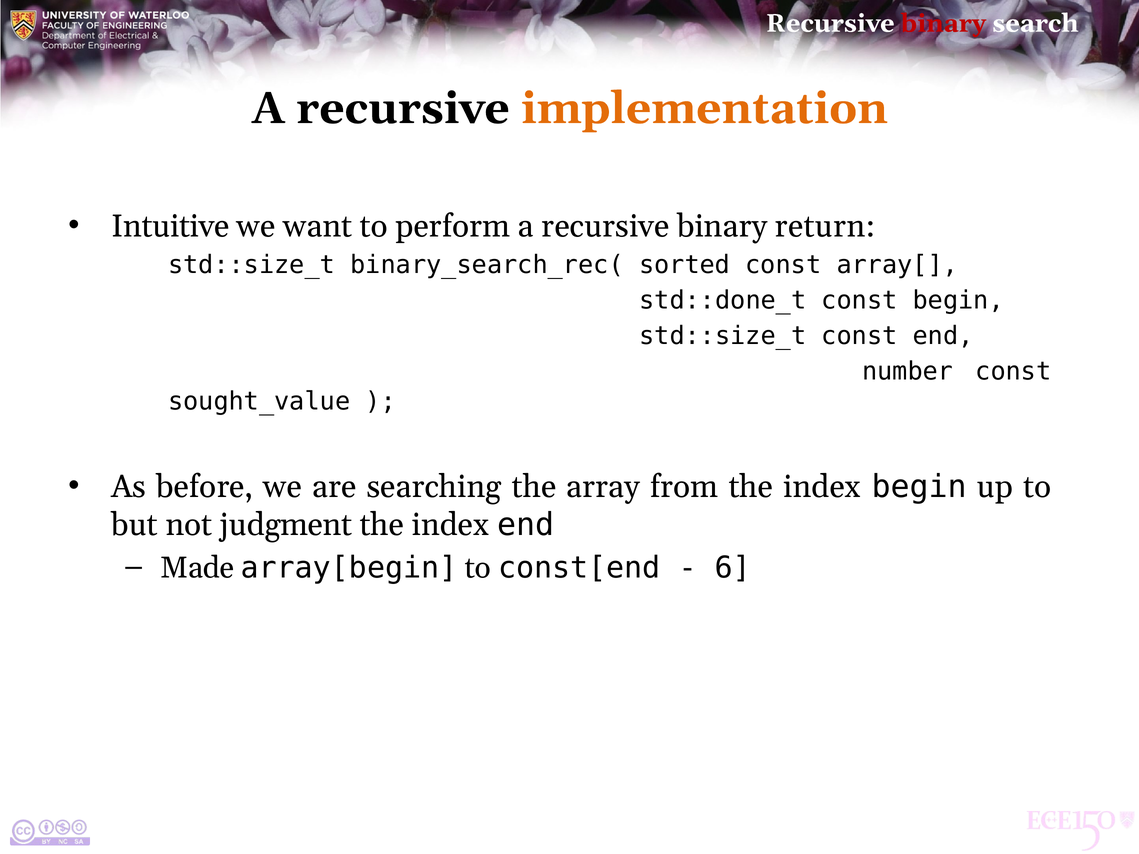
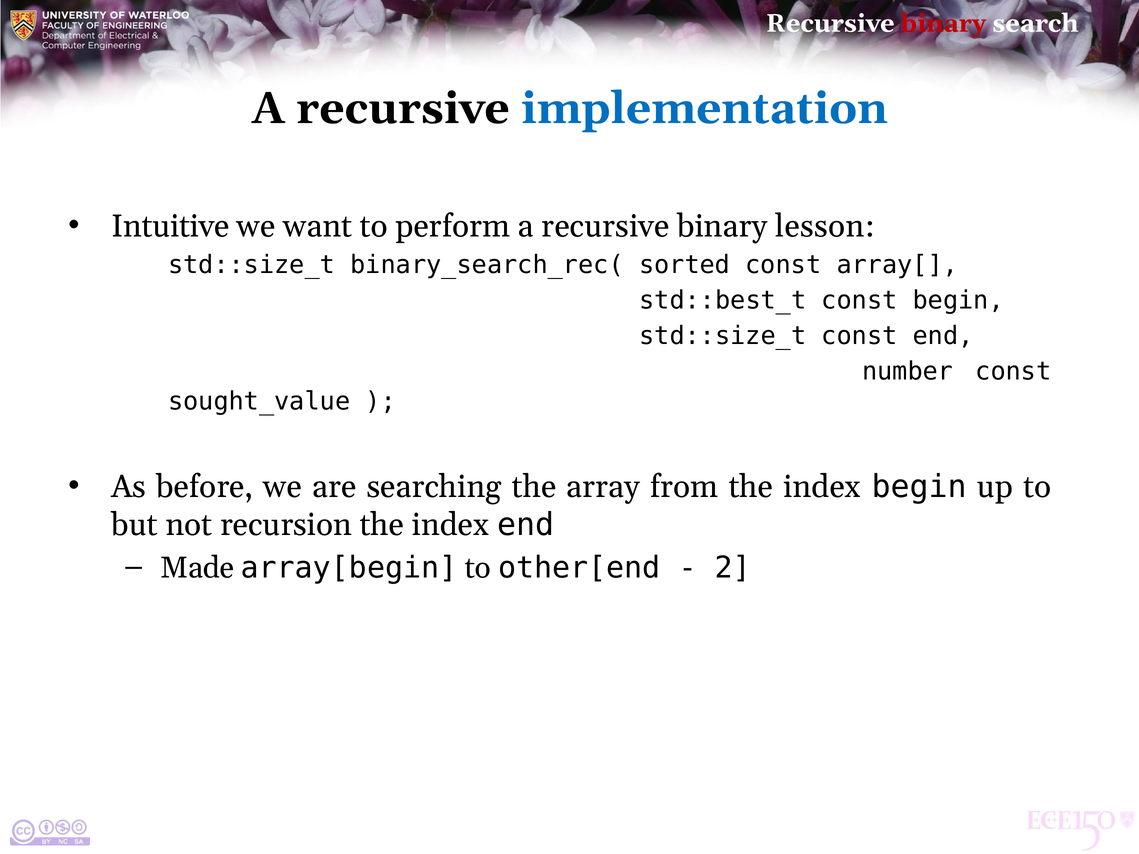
implementation colour: orange -> blue
return: return -> lesson
std::done_t: std::done_t -> std::best_t
judgment: judgment -> recursion
const[end: const[end -> other[end
6: 6 -> 2
